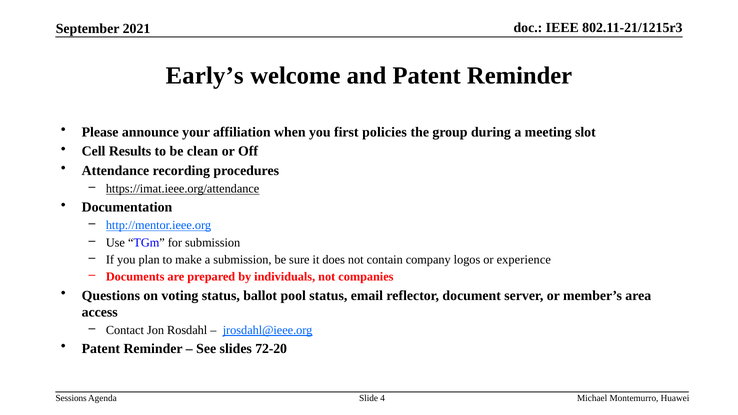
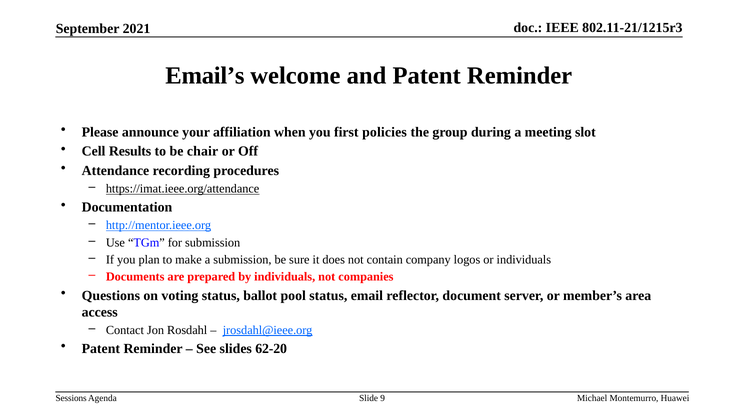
Early’s: Early’s -> Email’s
clean: clean -> chair
or experience: experience -> individuals
72-20: 72-20 -> 62-20
4: 4 -> 9
